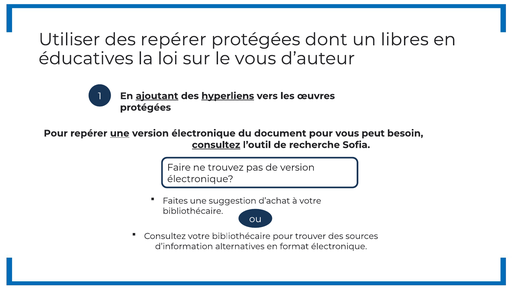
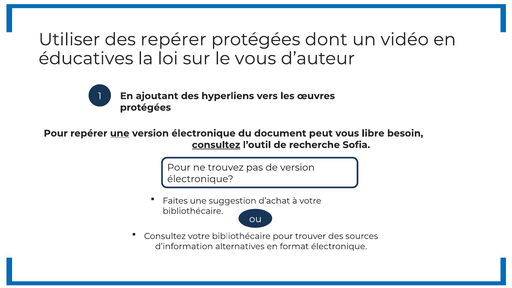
libres: libres -> vidéo
ajoutant underline: present -> none
hyperliens underline: present -> none
document pour: pour -> peut
peut: peut -> libre
Faire at (179, 167): Faire -> Pour
